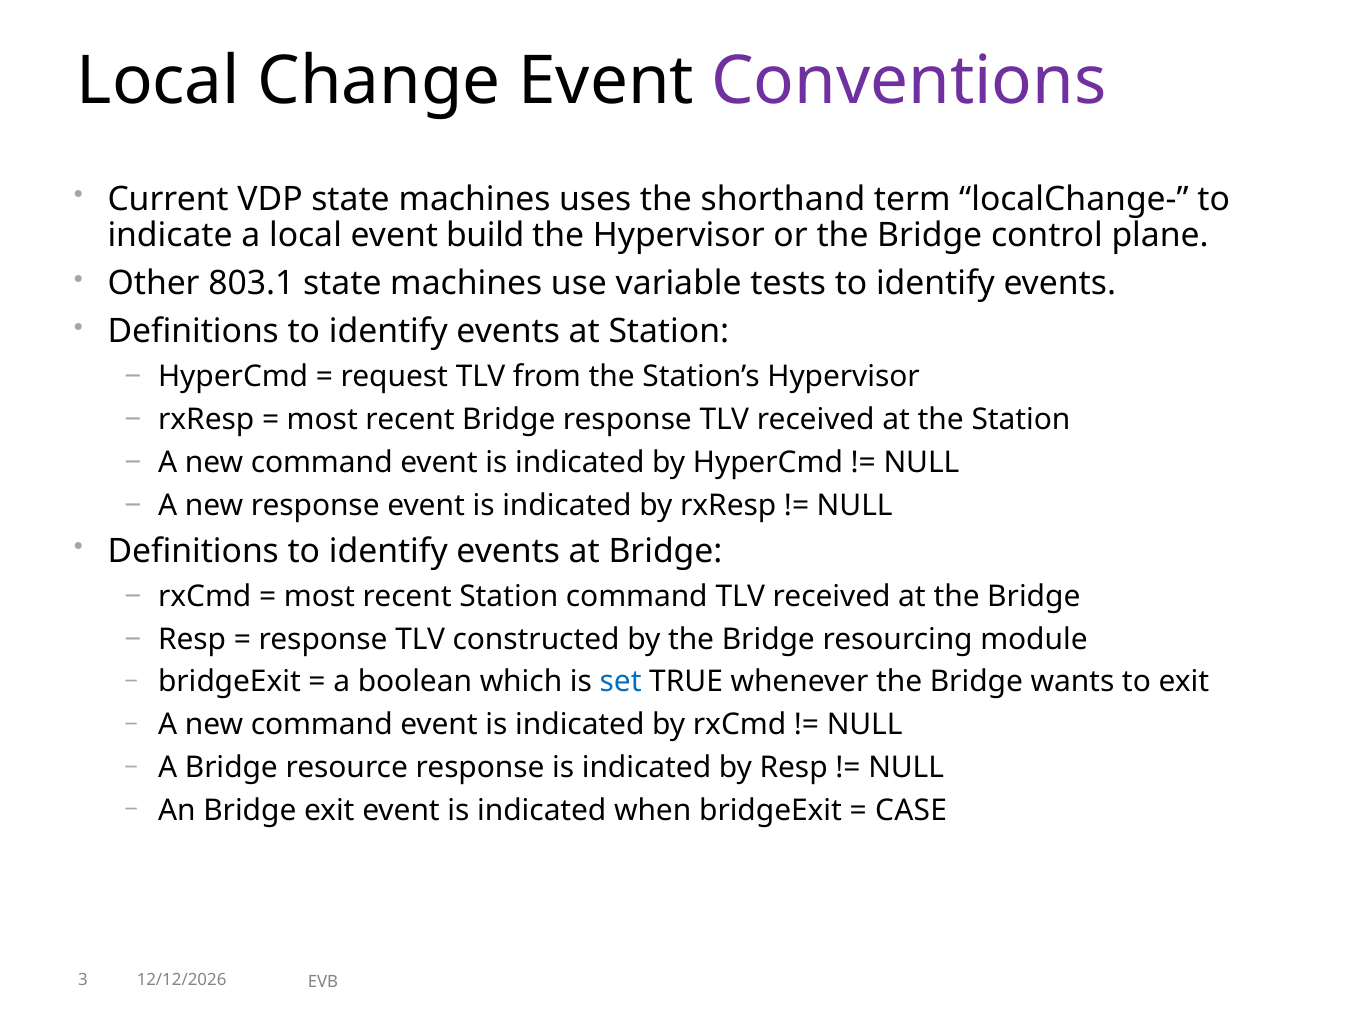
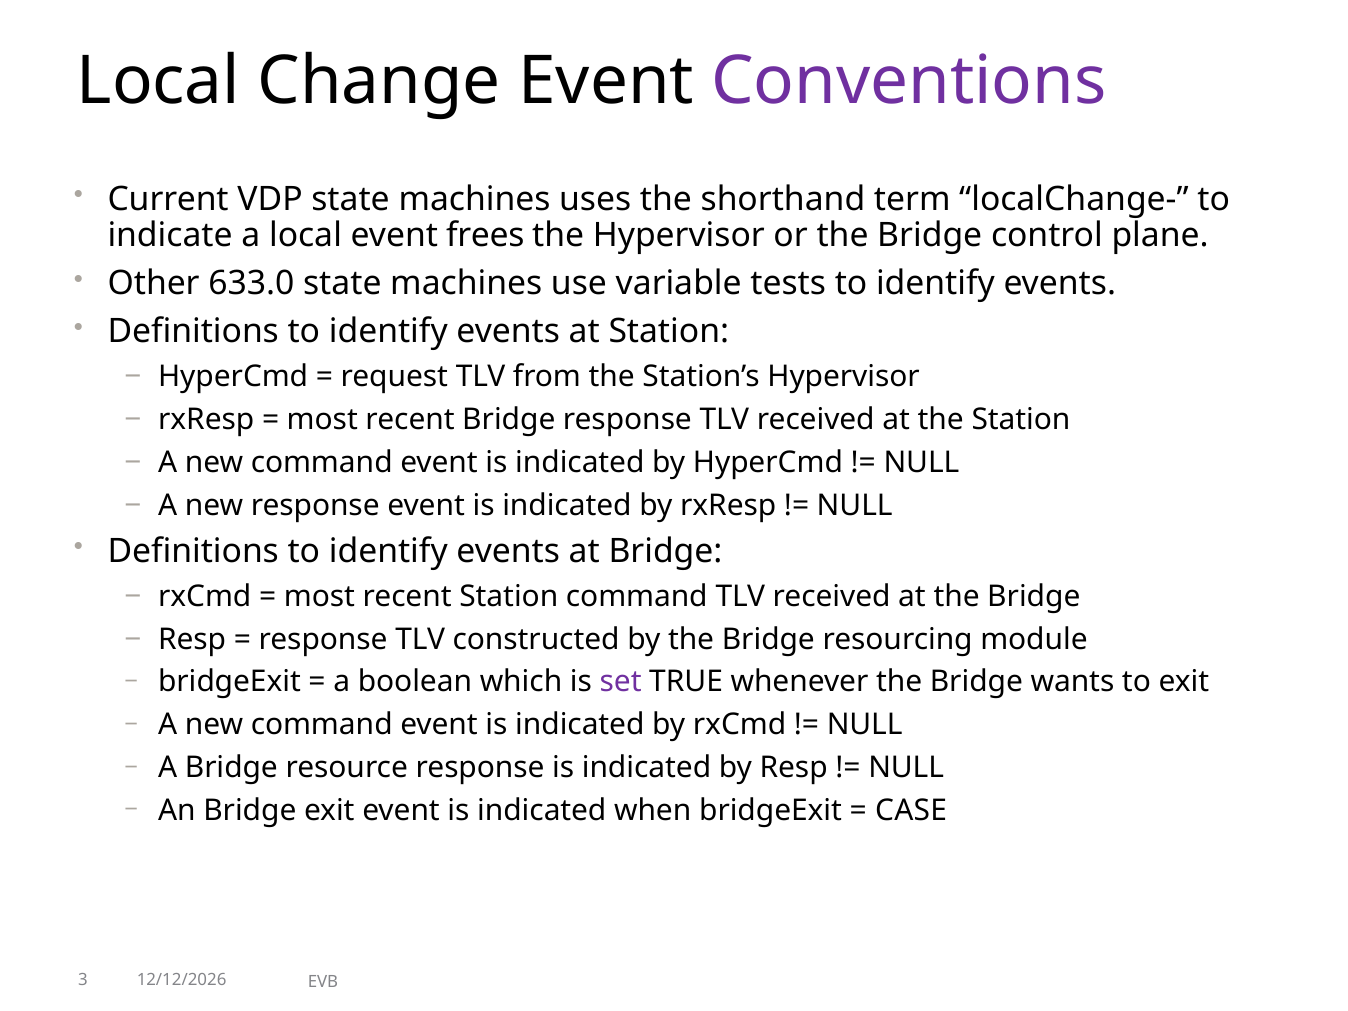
build: build -> frees
803.1: 803.1 -> 633.0
set colour: blue -> purple
